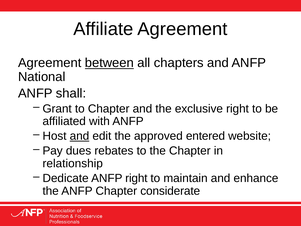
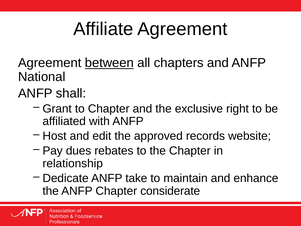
and at (79, 136) underline: present -> none
entered: entered -> records
ANFP right: right -> take
